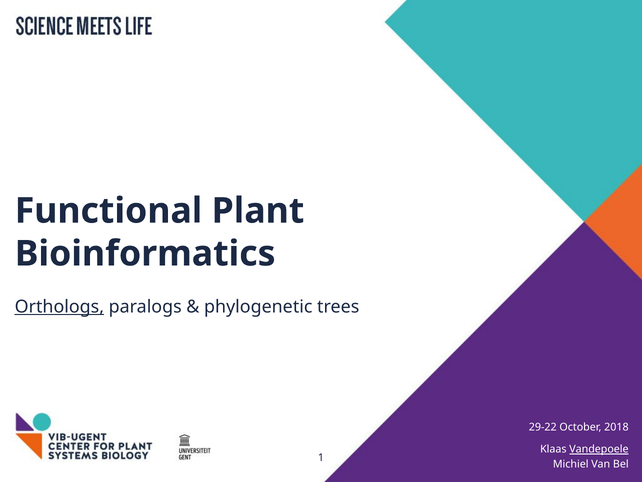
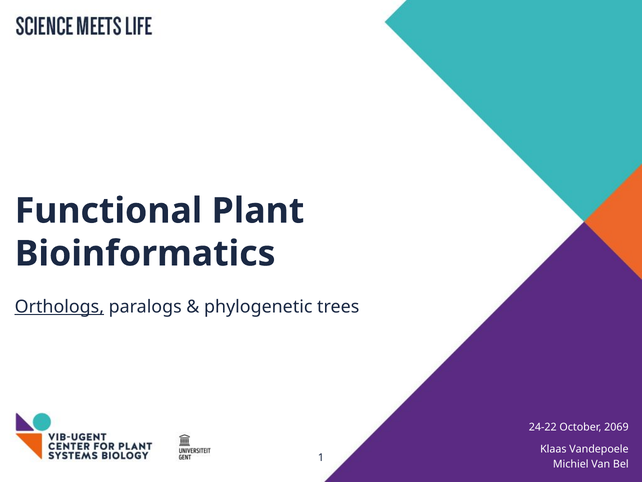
29-22: 29-22 -> 24-22
2018: 2018 -> 2069
Vandepoele underline: present -> none
